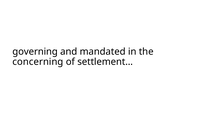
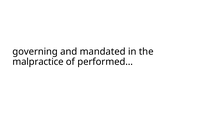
concerning: concerning -> malpractice
settlement…: settlement… -> performed…
